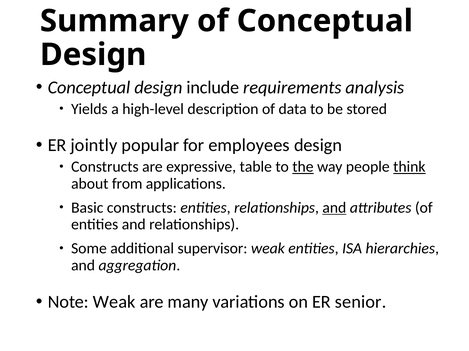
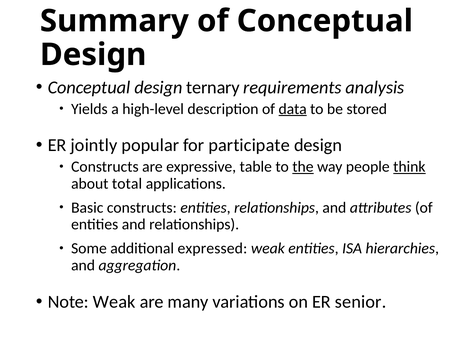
include: include -> ternary
data underline: none -> present
employees: employees -> participate
from: from -> total
and at (334, 208) underline: present -> none
supervisor: supervisor -> expressed
